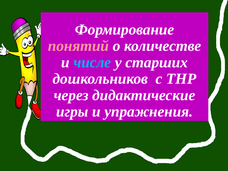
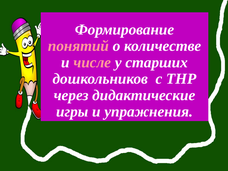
числе colour: light blue -> pink
